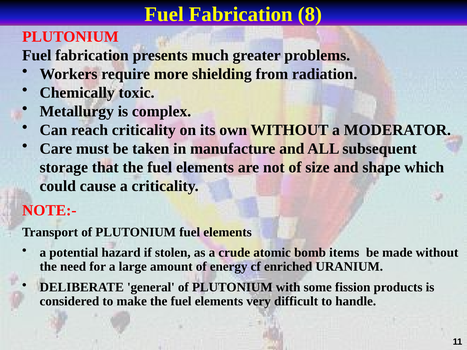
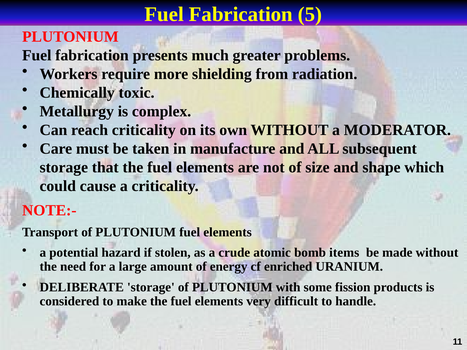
8: 8 -> 5
DELIBERATE general: general -> storage
